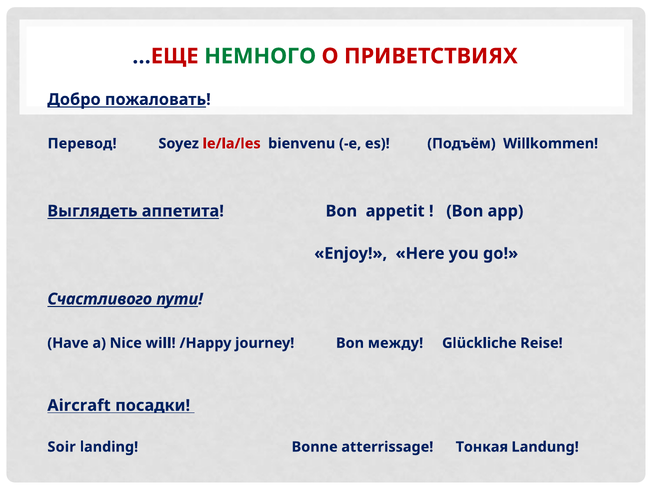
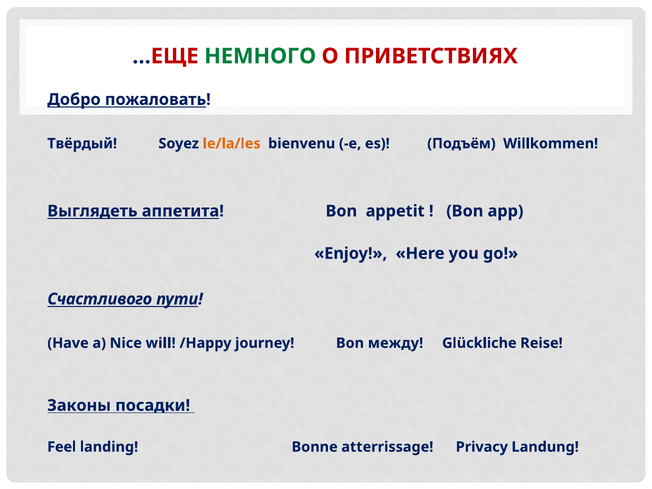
Перевод: Перевод -> Твёрдый
le/la/les colour: red -> orange
Aircraft: Aircraft -> Законы
Soir: Soir -> Feel
Тонкая: Тонкая -> Privacy
